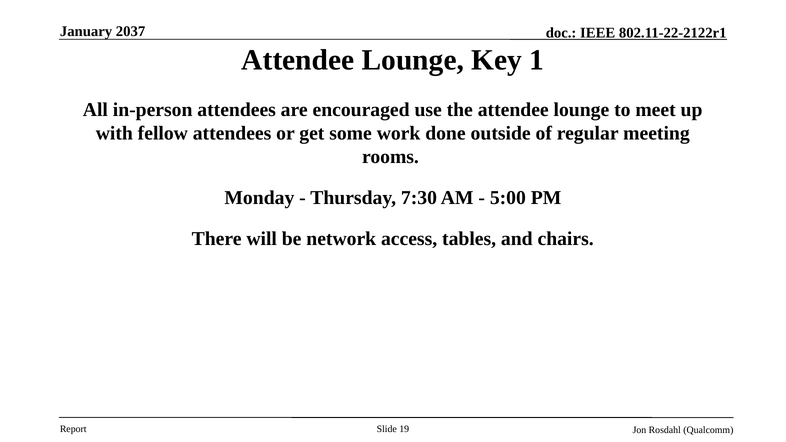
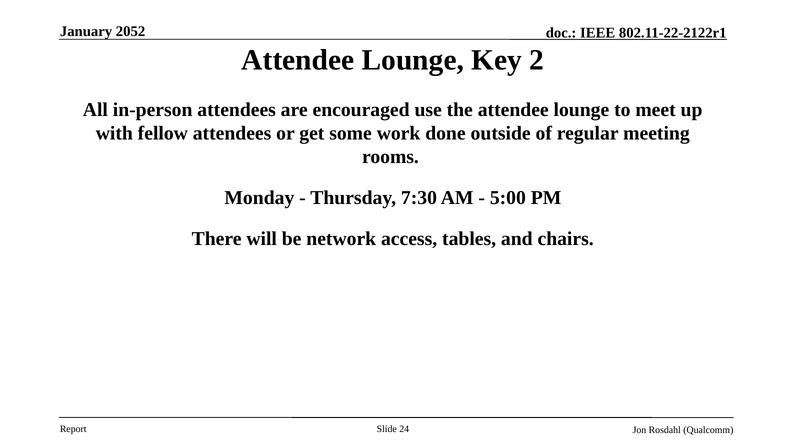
2037: 2037 -> 2052
1: 1 -> 2
19: 19 -> 24
